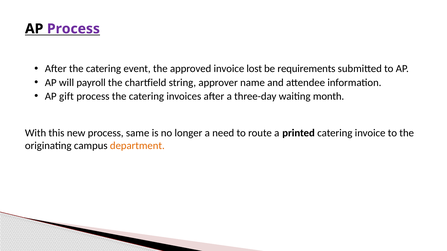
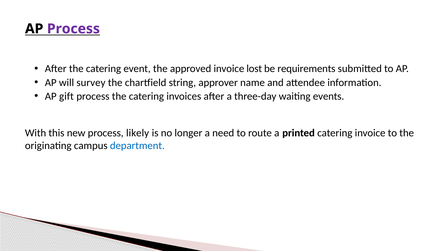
payroll: payroll -> survey
month: month -> events
same: same -> likely
department colour: orange -> blue
